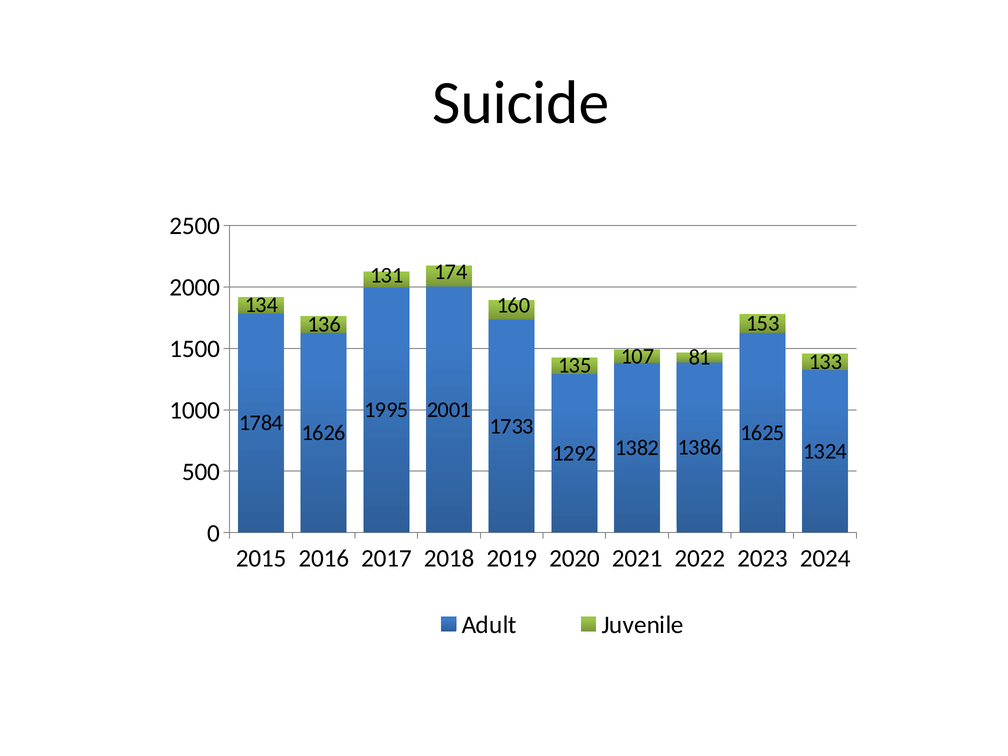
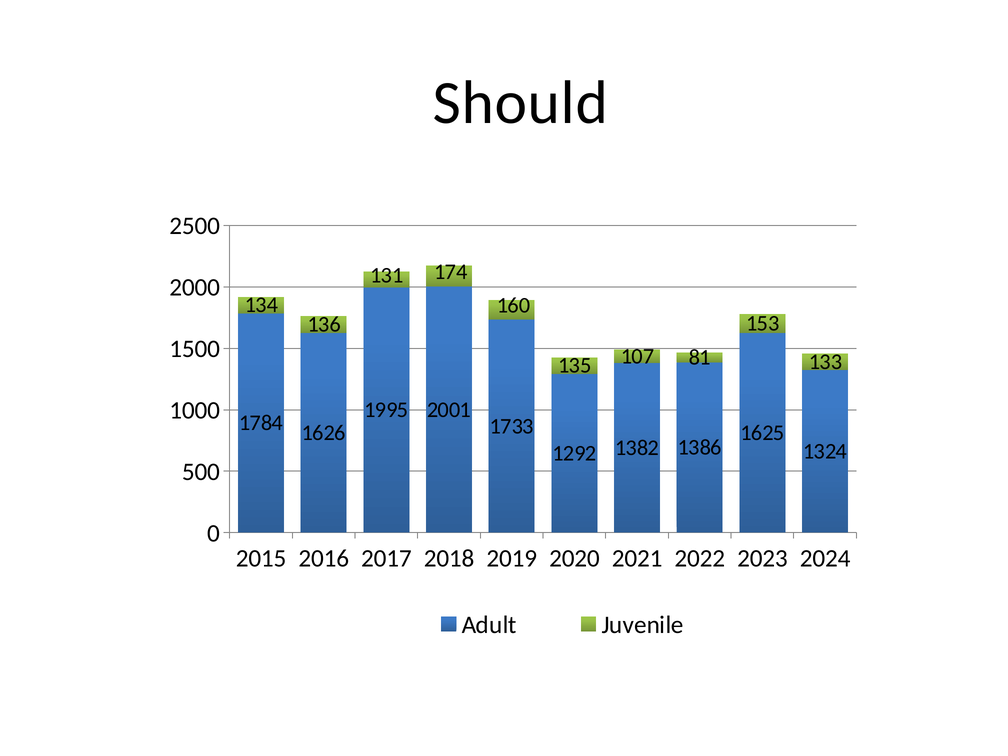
Suicide: Suicide -> Should
